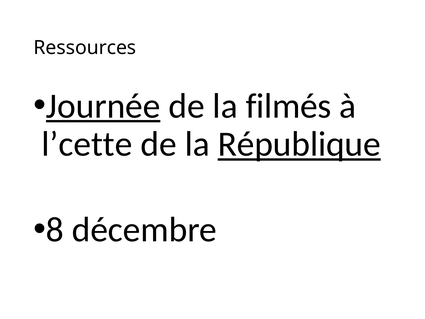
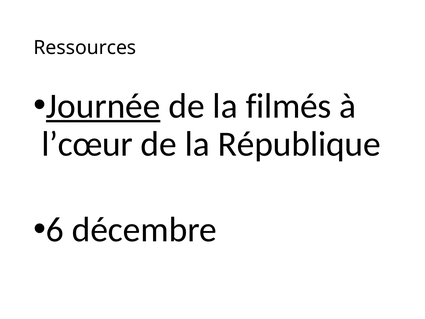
l’cette: l’cette -> l’cœur
République underline: present -> none
8: 8 -> 6
